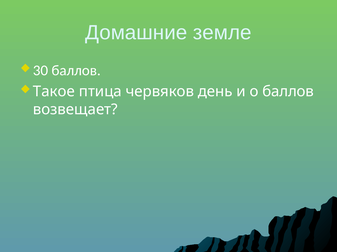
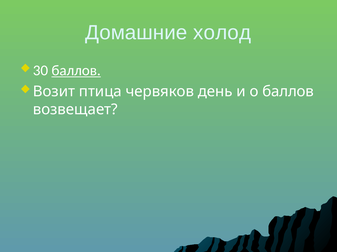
земле: земле -> холод
баллов at (76, 71) underline: none -> present
Такое: Такое -> Возит
